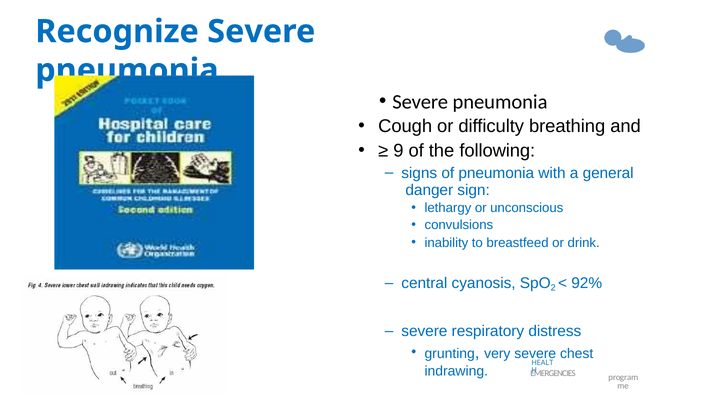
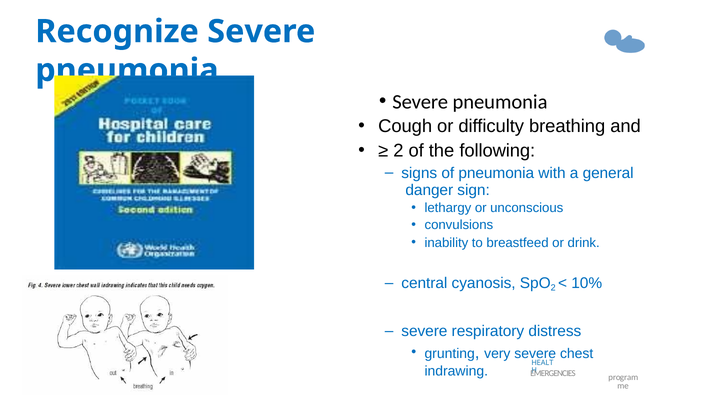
9 at (398, 151): 9 -> 2
92%: 92% -> 10%
